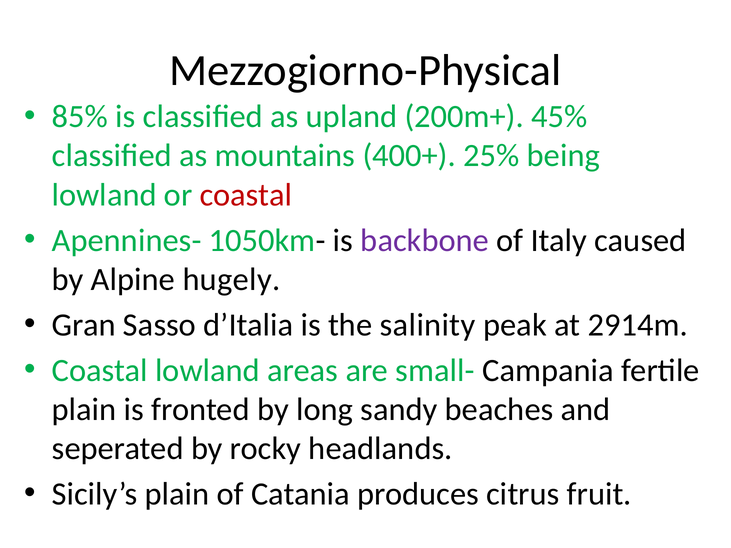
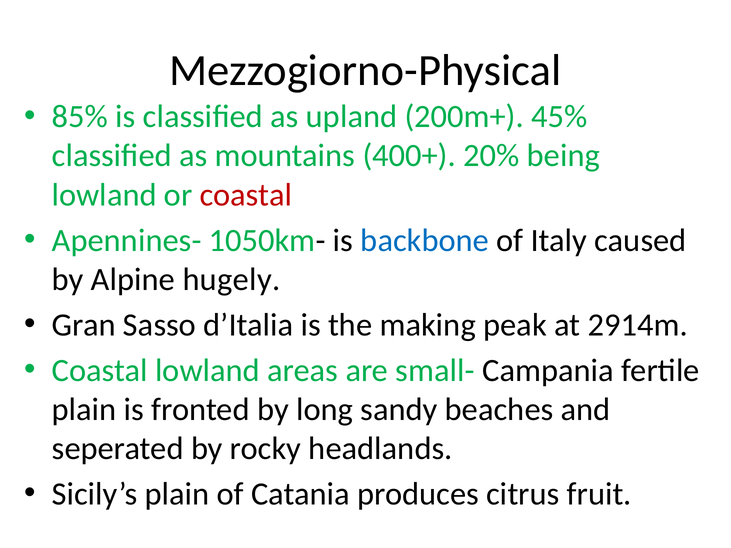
25%: 25% -> 20%
backbone colour: purple -> blue
salinity: salinity -> making
